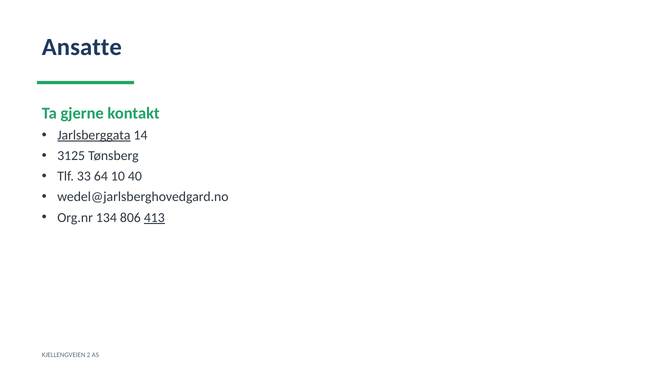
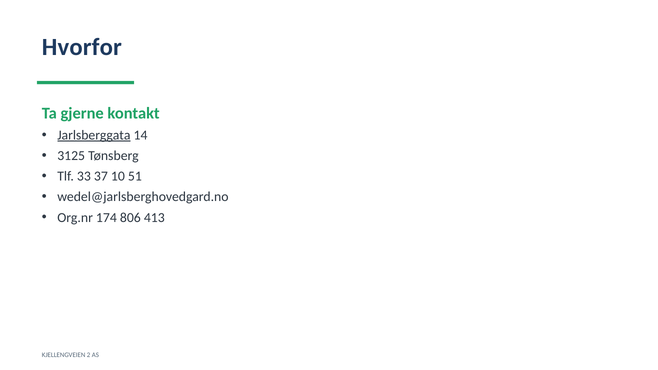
Ansatte: Ansatte -> Hvorfor
64: 64 -> 37
40: 40 -> 51
134: 134 -> 174
413 underline: present -> none
